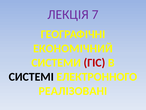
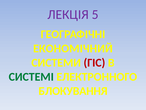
7: 7 -> 5
СИСТЕМІ colour: black -> green
РЕАЛІЗОВАНІ: РЕАЛІЗОВАНІ -> БЛОКУВАННЯ
